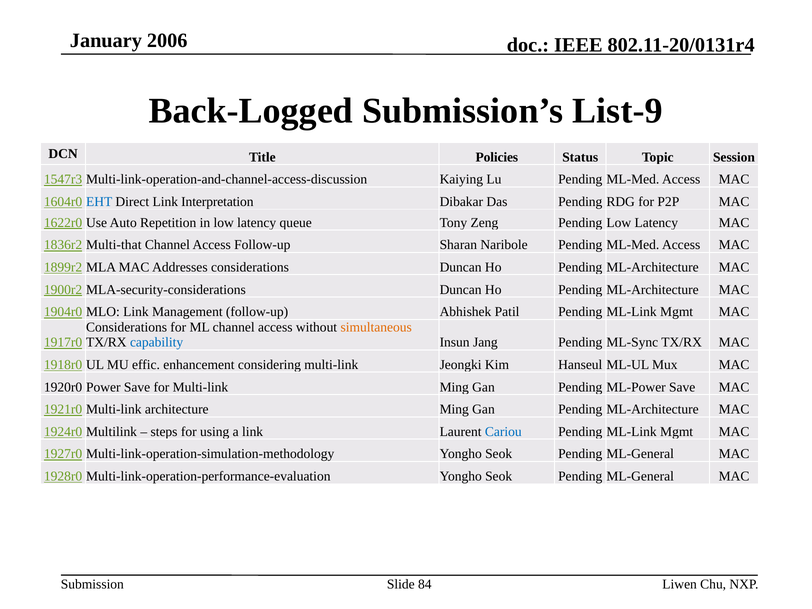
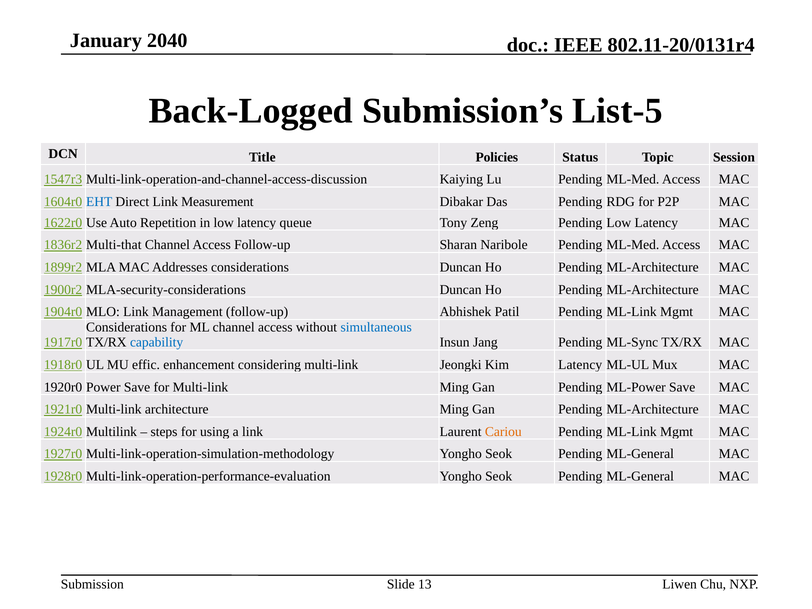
2006: 2006 -> 2040
List-9: List-9 -> List-5
Interpretation: Interpretation -> Measurement
simultaneous colour: orange -> blue
Kim Hanseul: Hanseul -> Latency
Cariou colour: blue -> orange
84: 84 -> 13
